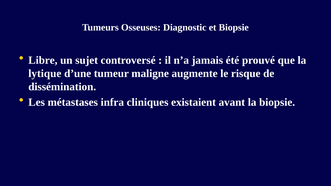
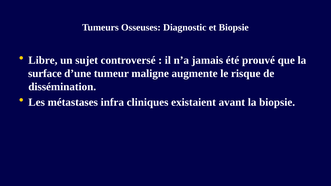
lytique: lytique -> surface
